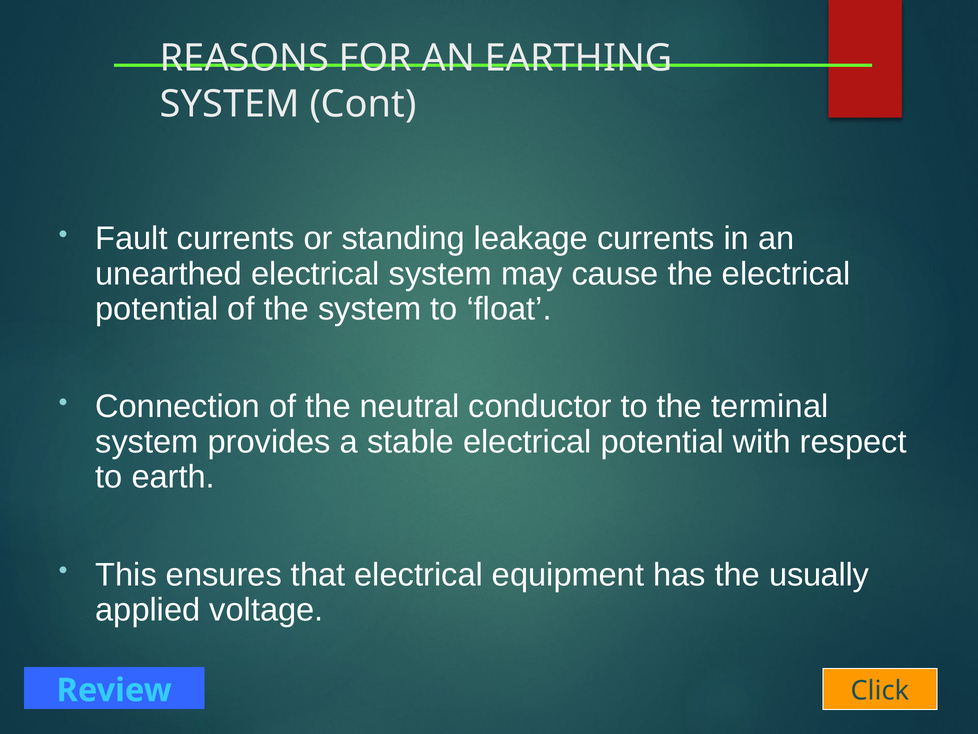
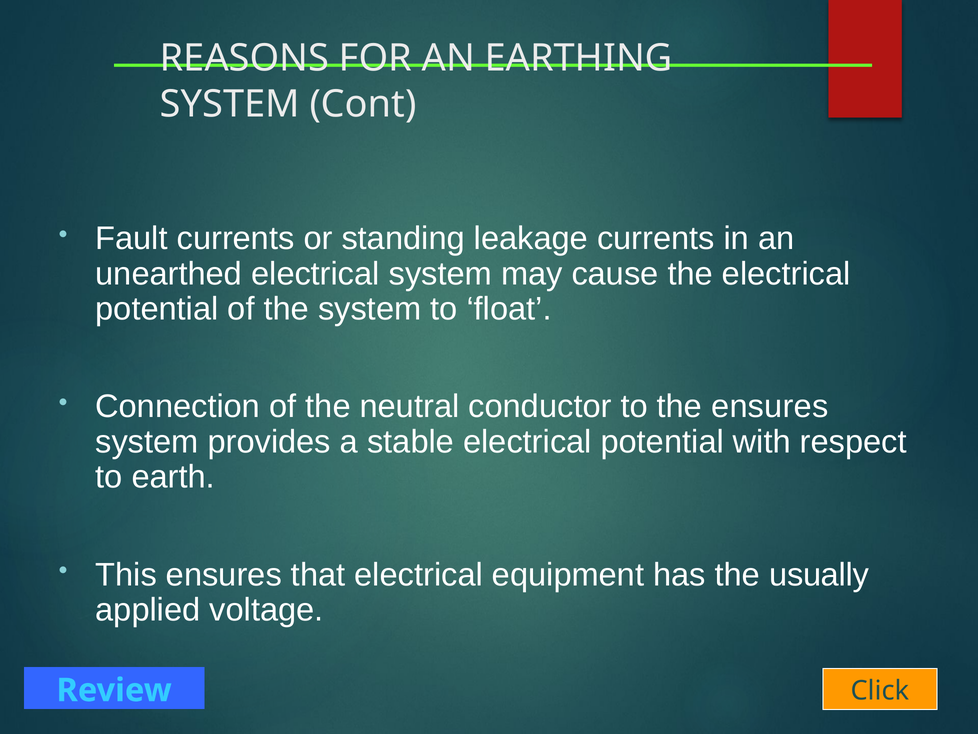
the terminal: terminal -> ensures
